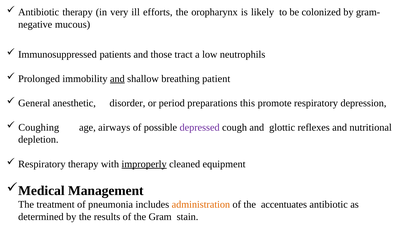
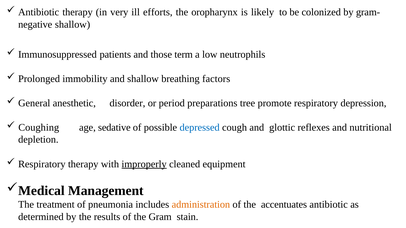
mucous at (73, 24): mucous -> shallow
tract: tract -> term
and at (117, 79) underline: present -> none
patient: patient -> factors
this: this -> tree
airways: airways -> sedative
depressed colour: purple -> blue
